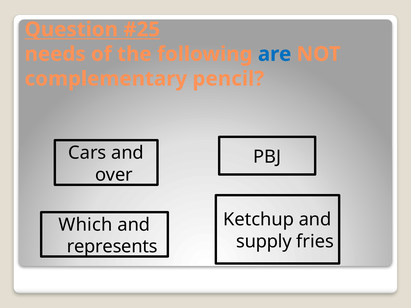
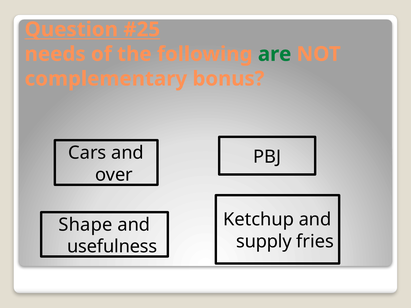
are colour: blue -> green
pencil: pencil -> bonus
Which: Which -> Shape
represents: represents -> usefulness
